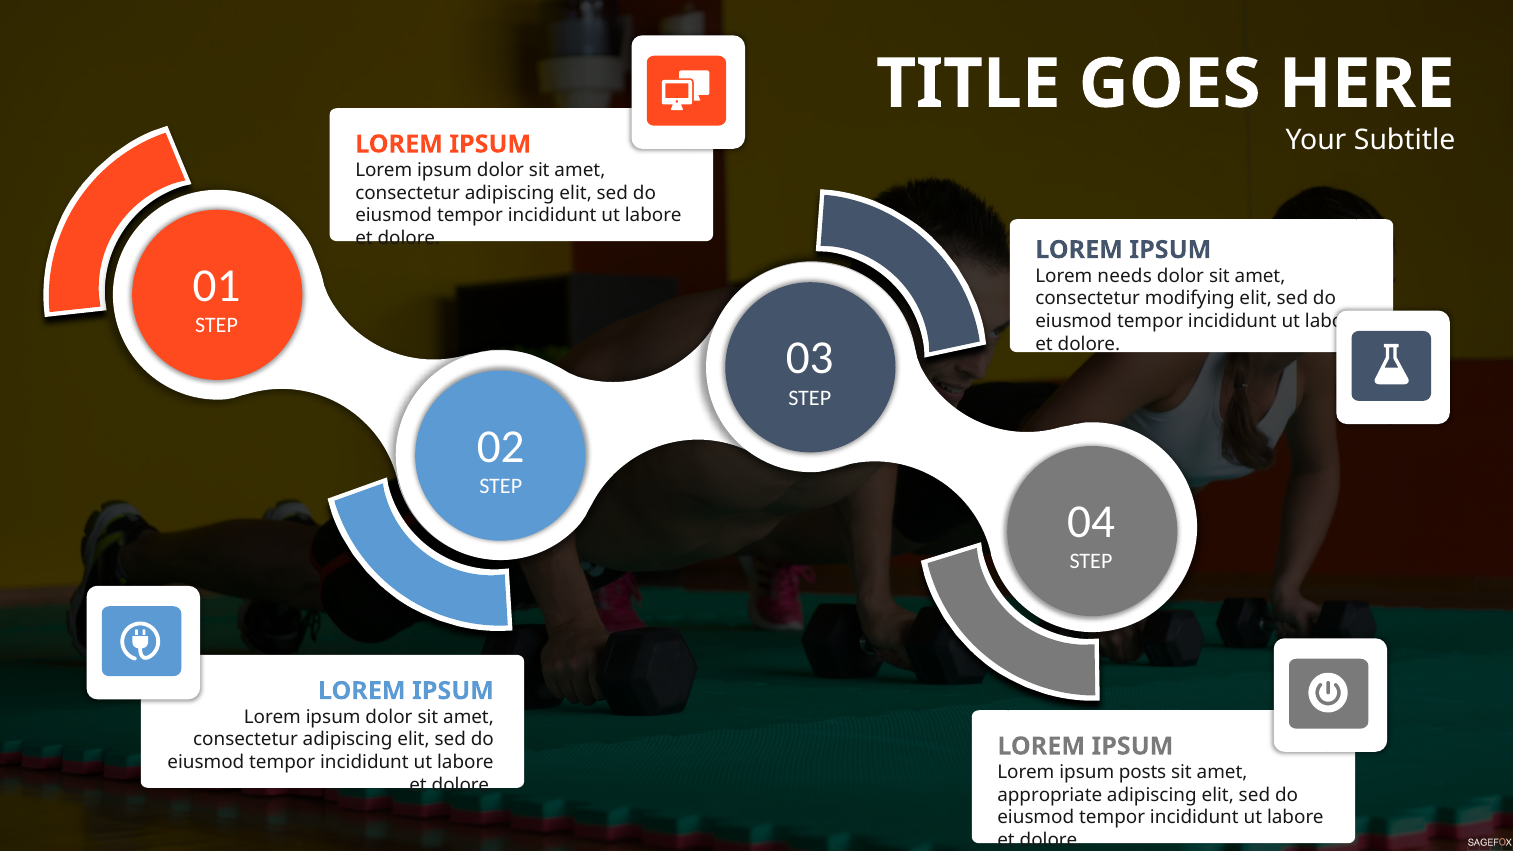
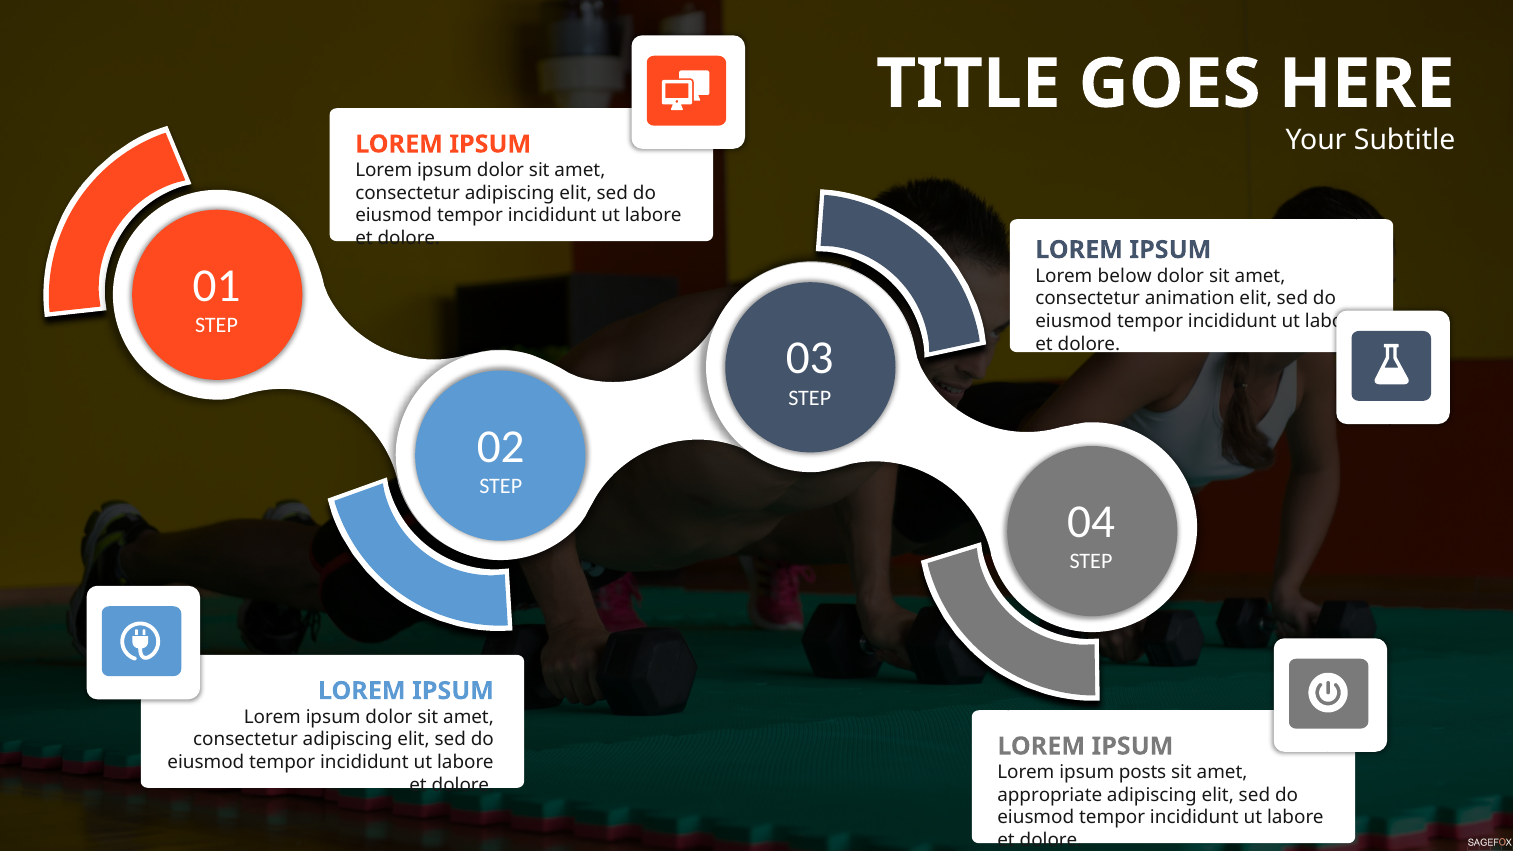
needs: needs -> below
modifying: modifying -> animation
